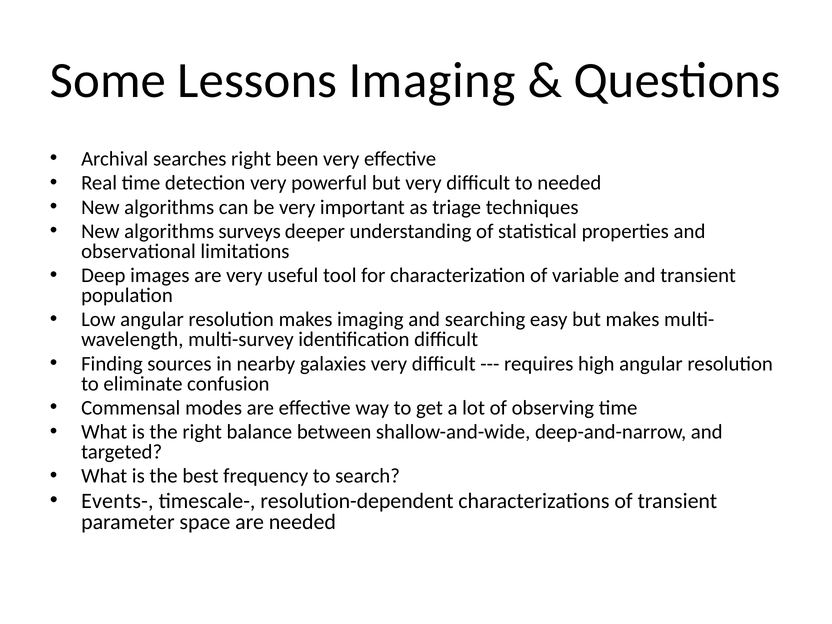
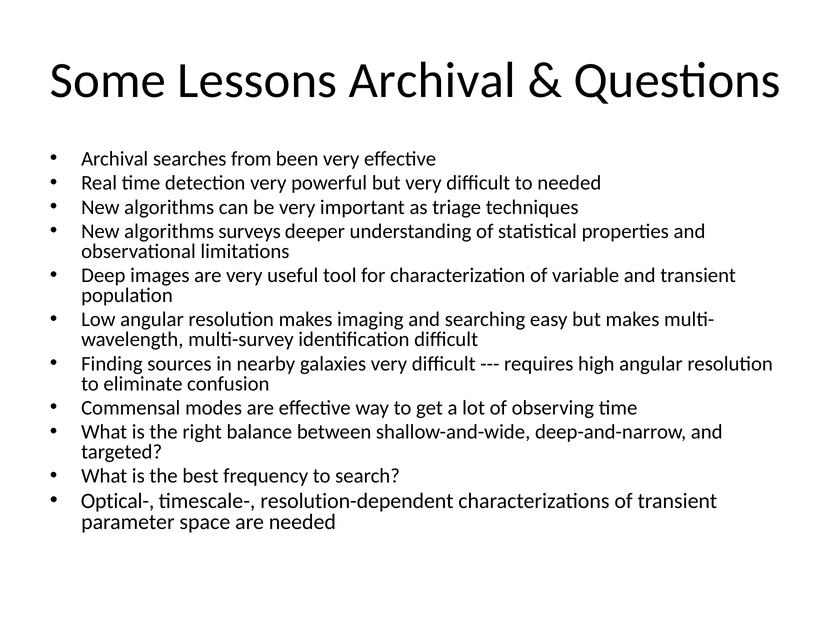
Lessons Imaging: Imaging -> Archival
searches right: right -> from
Events-: Events- -> Optical-
